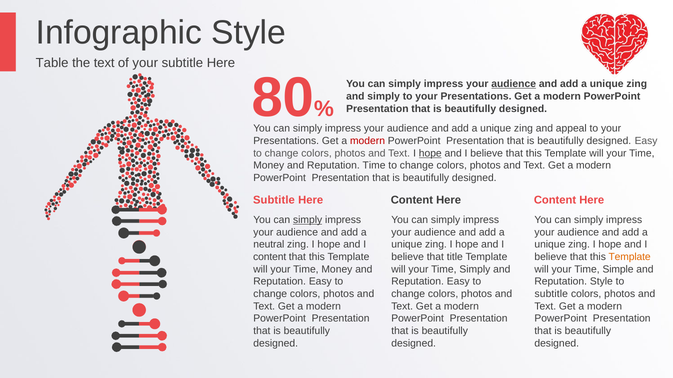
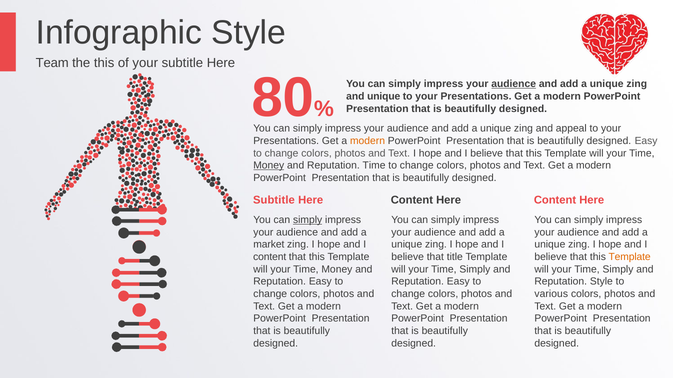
Table: Table -> Team
the text: text -> this
and simply: simply -> unique
modern at (367, 141) colour: red -> orange
hope at (430, 153) underline: present -> none
Money at (269, 166) underline: none -> present
neutral: neutral -> market
Simple at (618, 270): Simple -> Simply
subtitle at (551, 294): subtitle -> various
